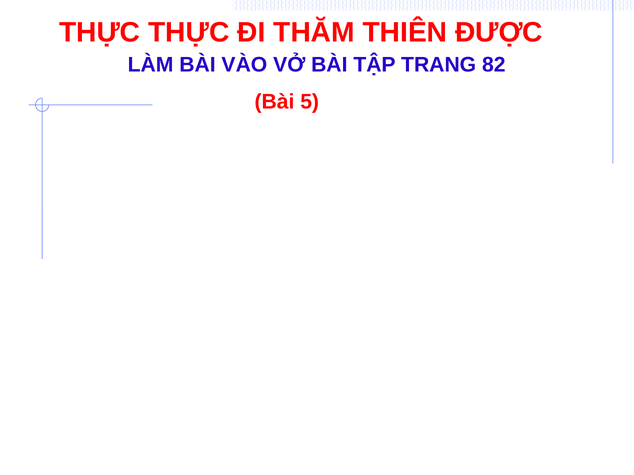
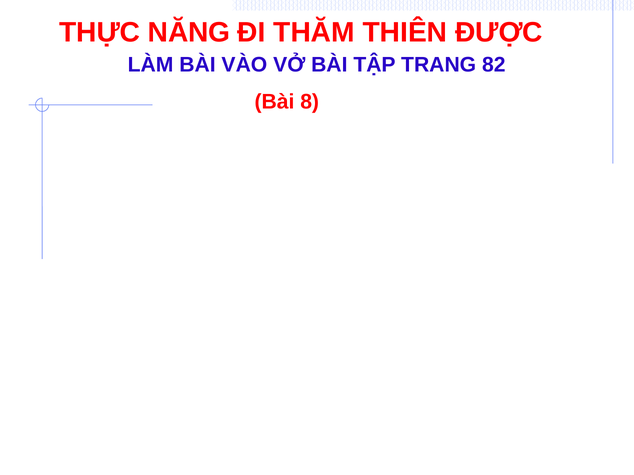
THỰC THỰC: THỰC -> NĂNG
5: 5 -> 8
